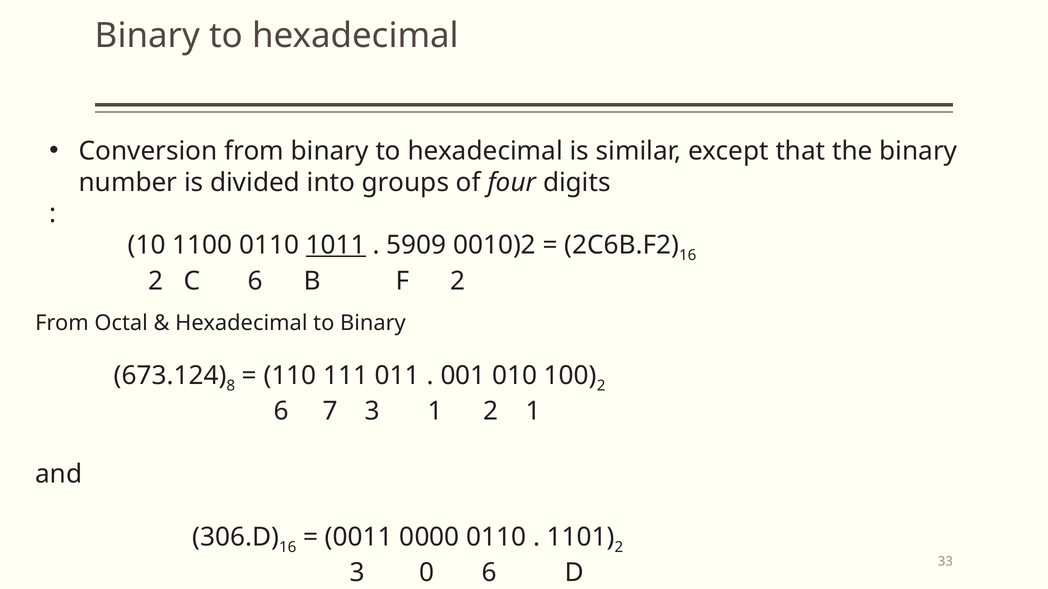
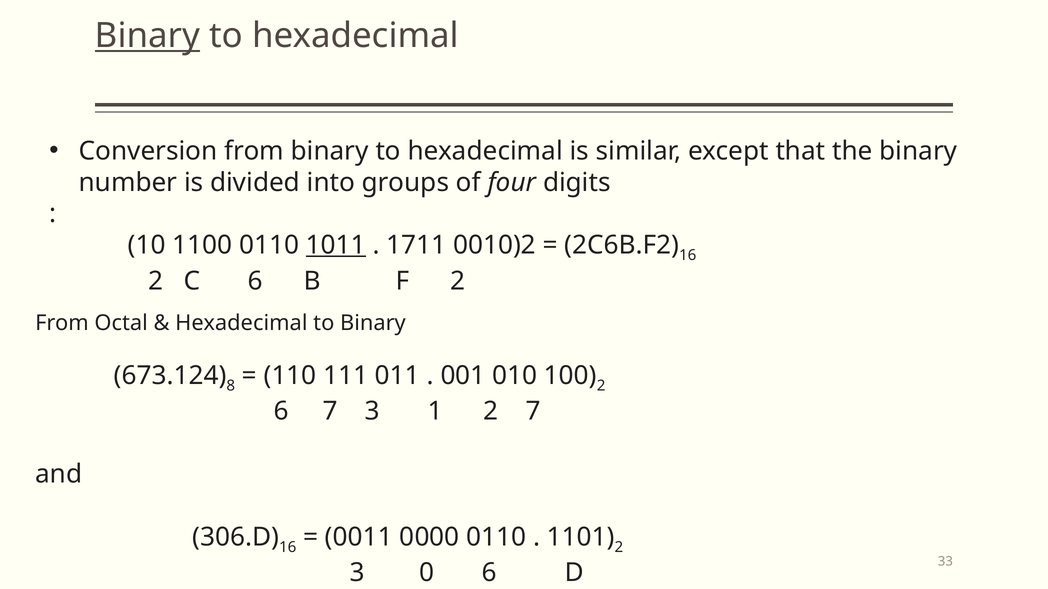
Binary at (148, 36) underline: none -> present
5909: 5909 -> 1711
2 1: 1 -> 7
